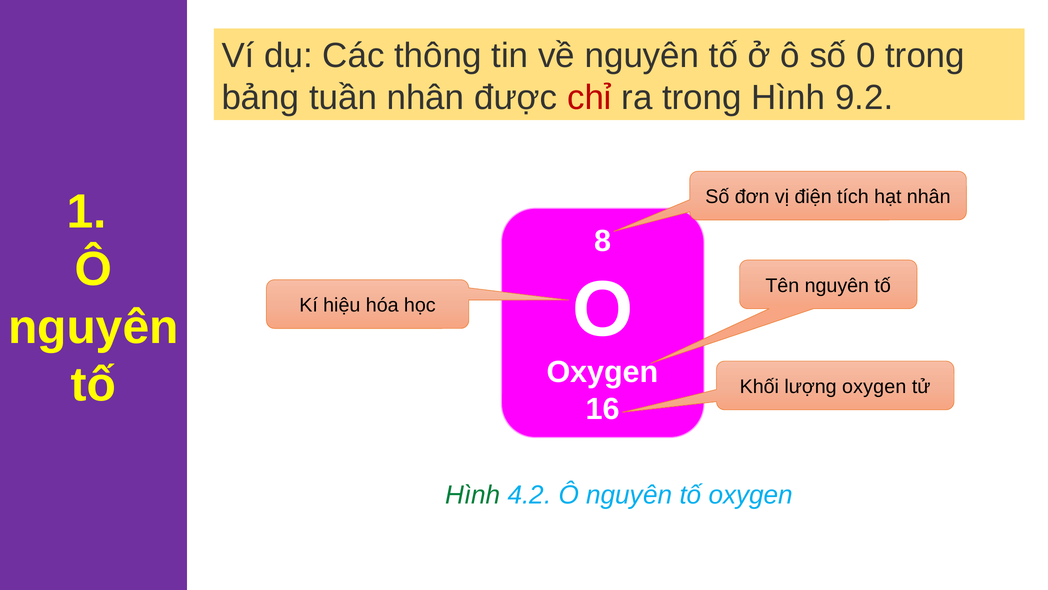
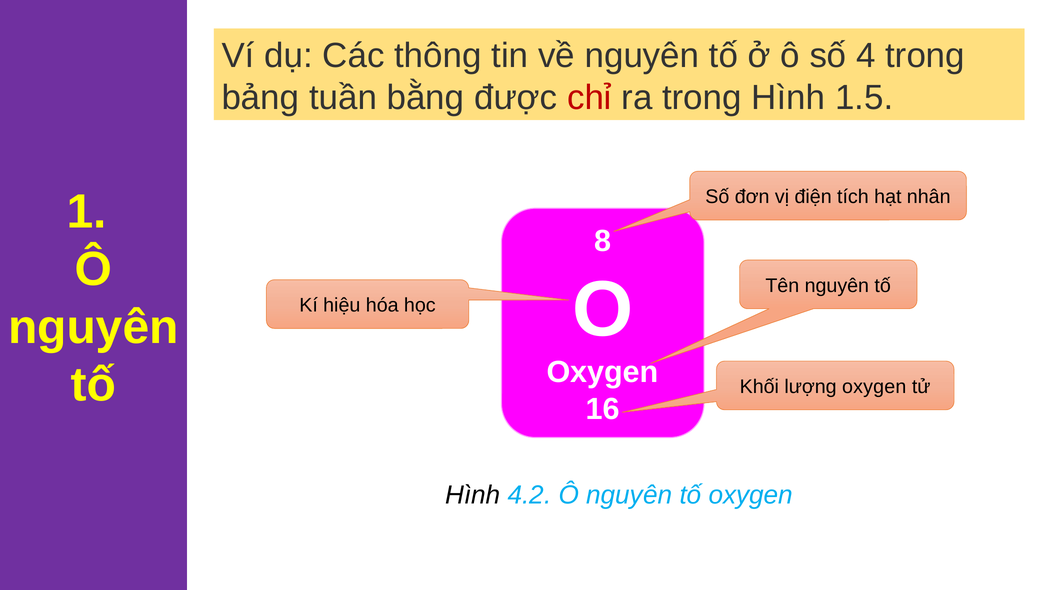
0: 0 -> 4
tuần nhân: nhân -> bằng
9.2: 9.2 -> 1.5
Hình at (473, 495) colour: green -> black
